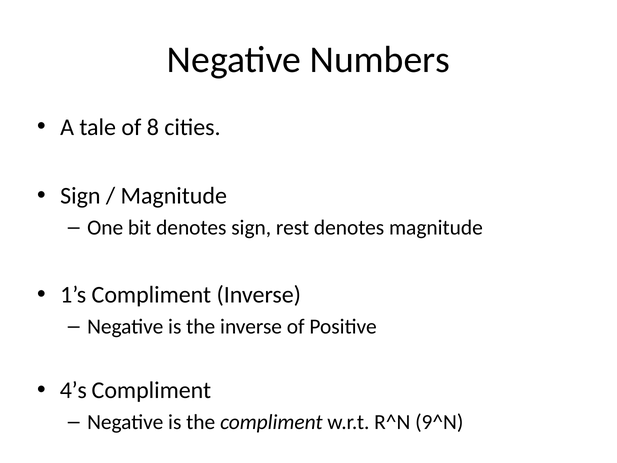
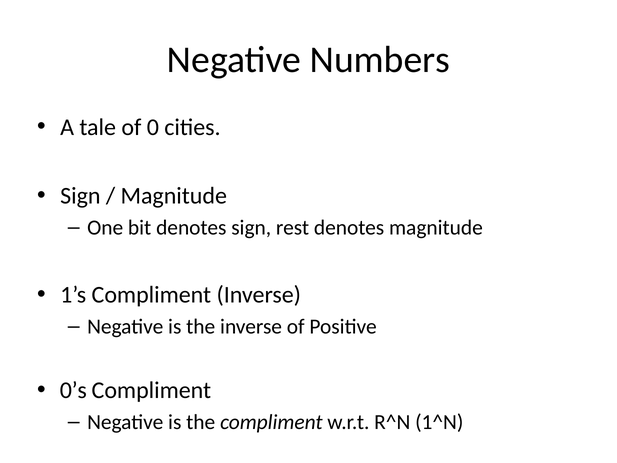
8: 8 -> 0
4’s: 4’s -> 0’s
9^N: 9^N -> 1^N
